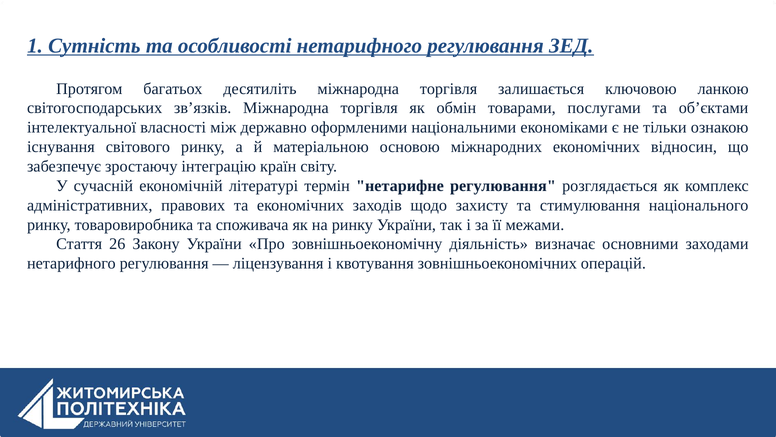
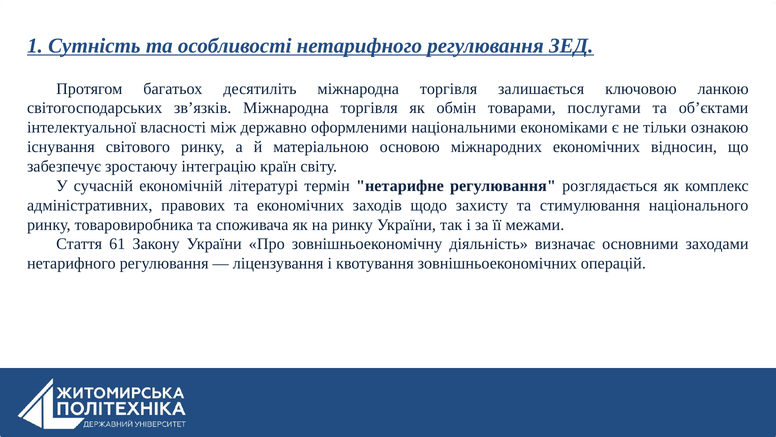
26: 26 -> 61
